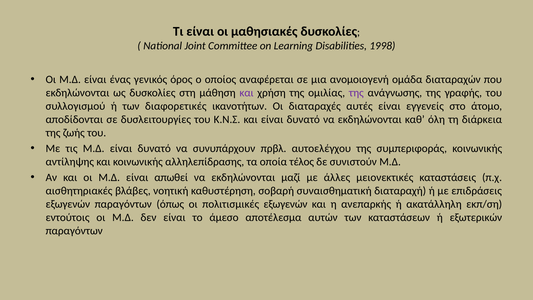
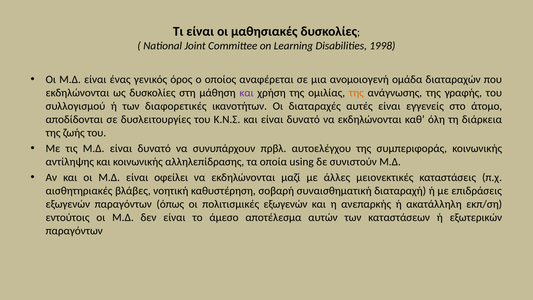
της at (356, 93) colour: purple -> orange
τέλος: τέλος -> using
απωθεί: απωθεί -> οφείλει
